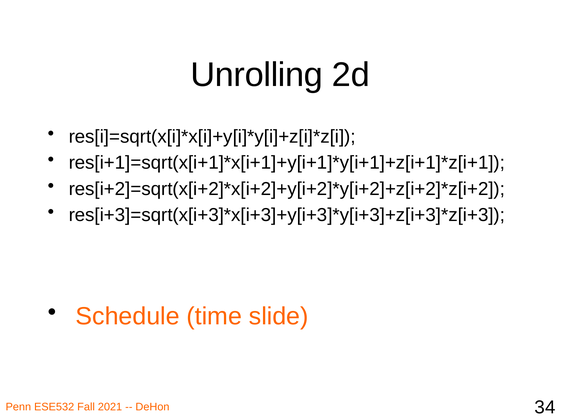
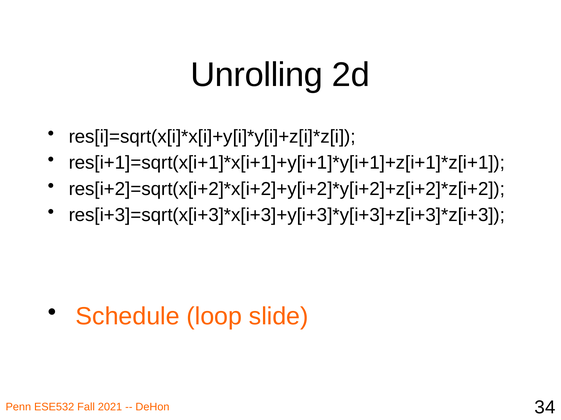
time: time -> loop
